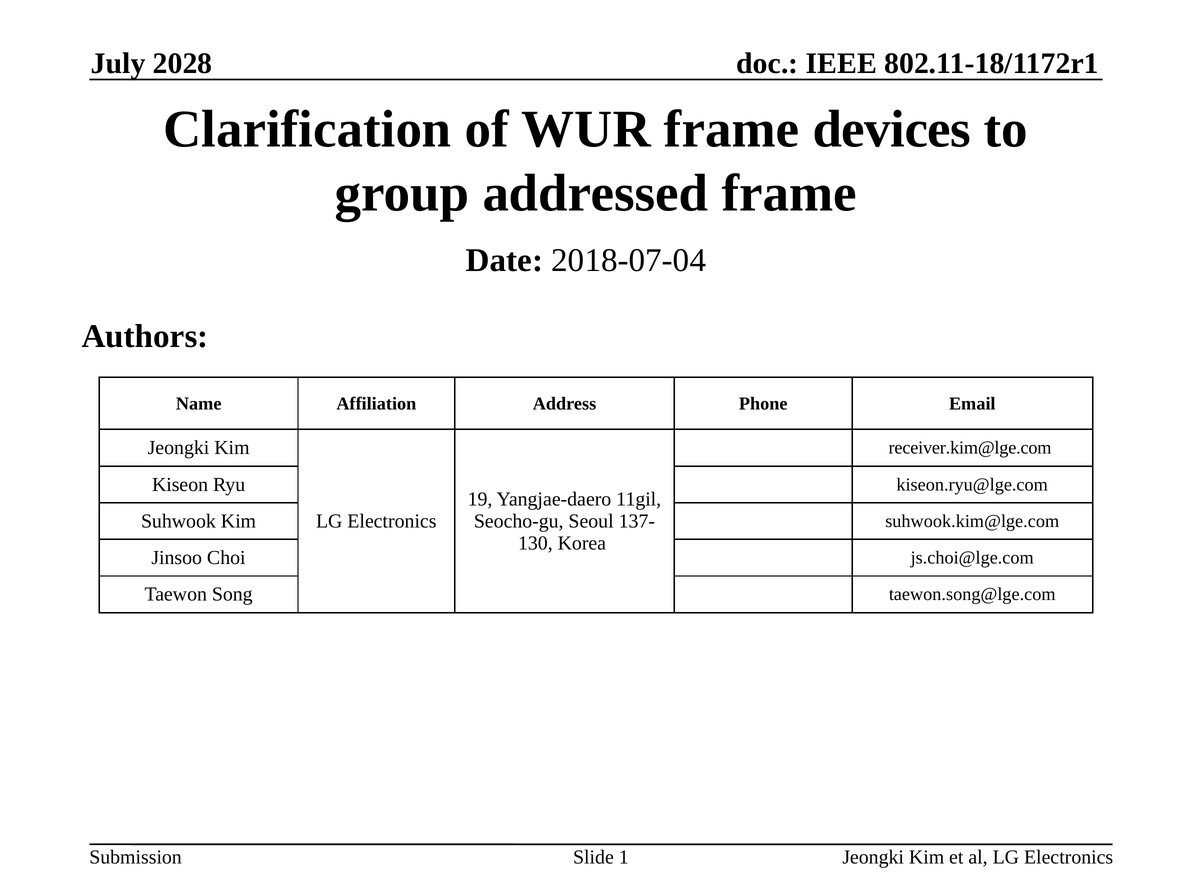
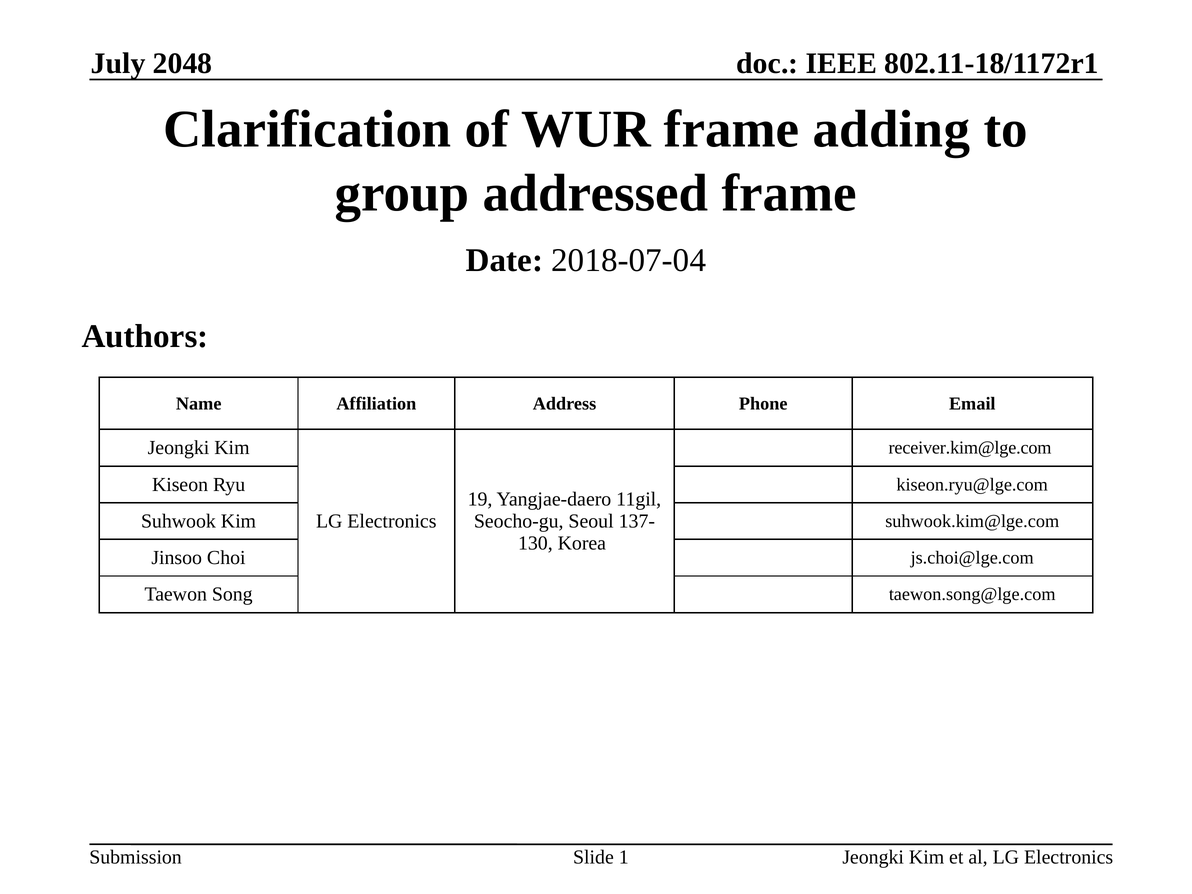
2028: 2028 -> 2048
devices: devices -> adding
